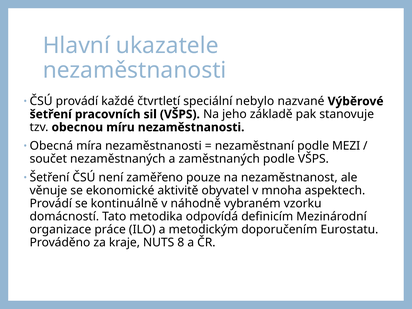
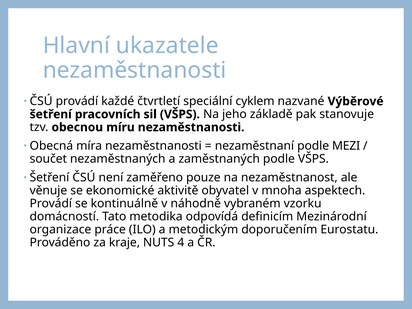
nebylo: nebylo -> cyklem
8: 8 -> 4
